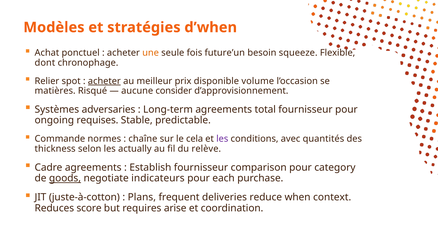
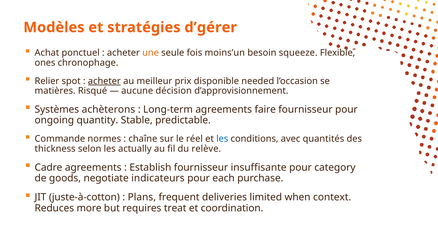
d’when: d’when -> d’gérer
future’un: future’un -> moins’un
dont: dont -> ones
volume: volume -> needed
consider: consider -> décision
adversaries: adversaries -> achèterons
total: total -> faire
requises: requises -> quantity
cela: cela -> réel
les at (222, 139) colour: purple -> blue
comparison: comparison -> insuffisante
goods underline: present -> none
reduce: reduce -> limited
score: score -> more
arise: arise -> treat
